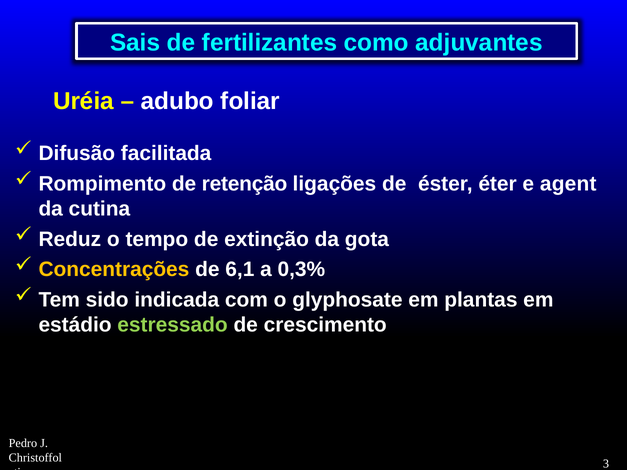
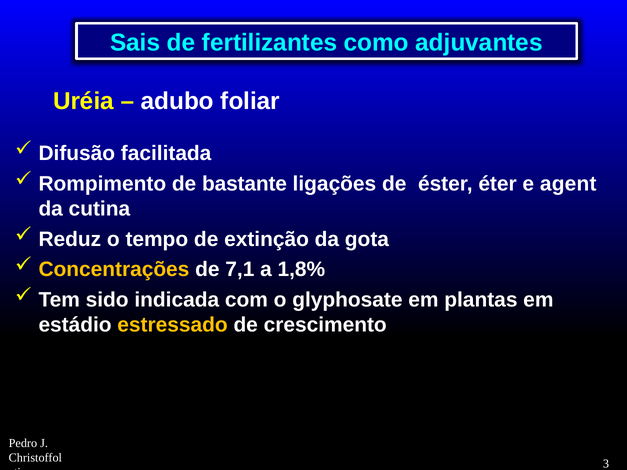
retenção: retenção -> bastante
6,1: 6,1 -> 7,1
0,3%: 0,3% -> 1,8%
estressado colour: light green -> yellow
